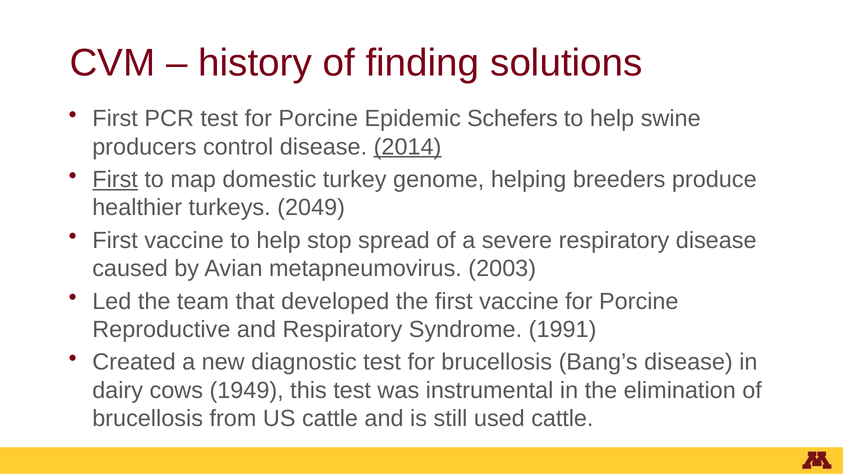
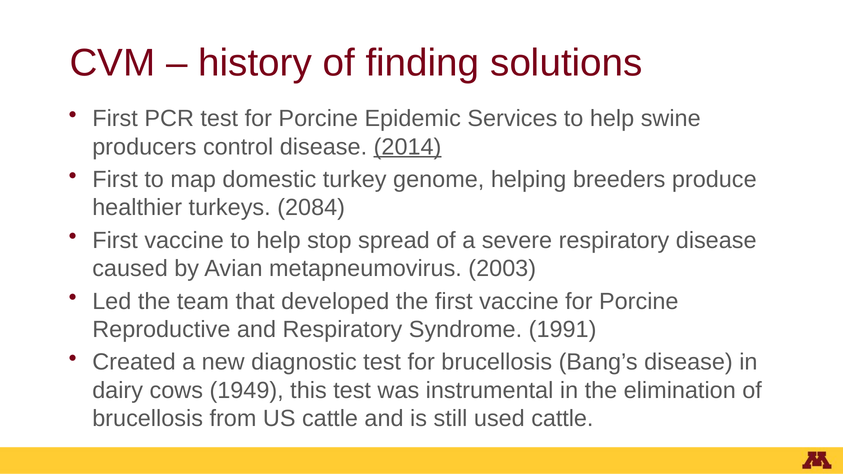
Schefers: Schefers -> Services
First at (115, 180) underline: present -> none
2049: 2049 -> 2084
